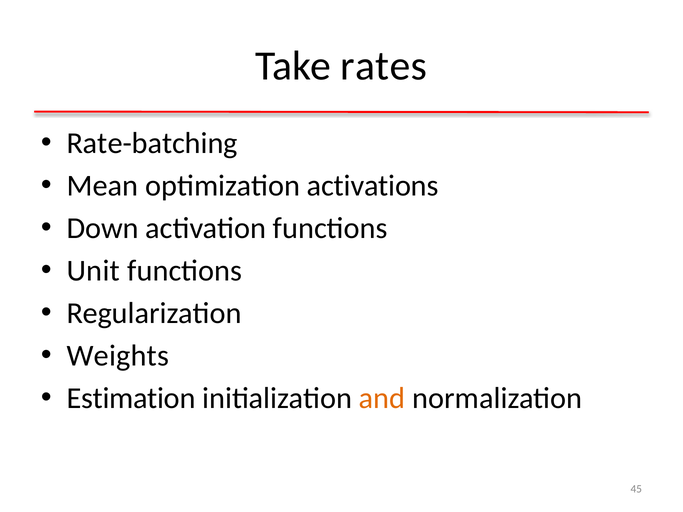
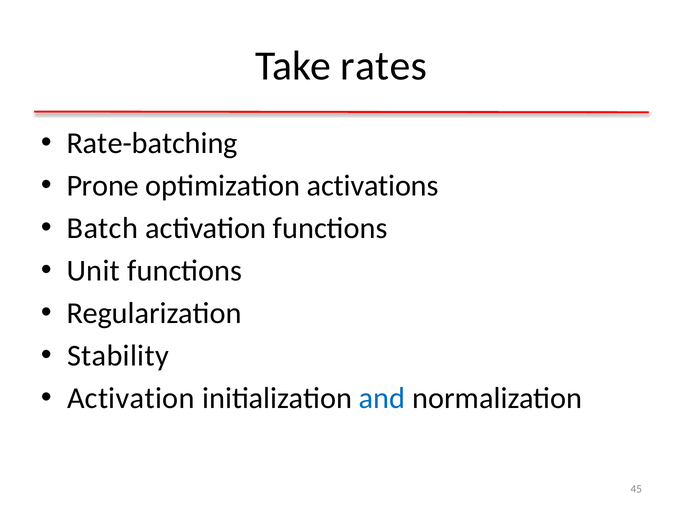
Mean: Mean -> Prone
Down: Down -> Batch
Weights: Weights -> Stability
Estimation at (131, 399): Estimation -> Activation
and colour: orange -> blue
